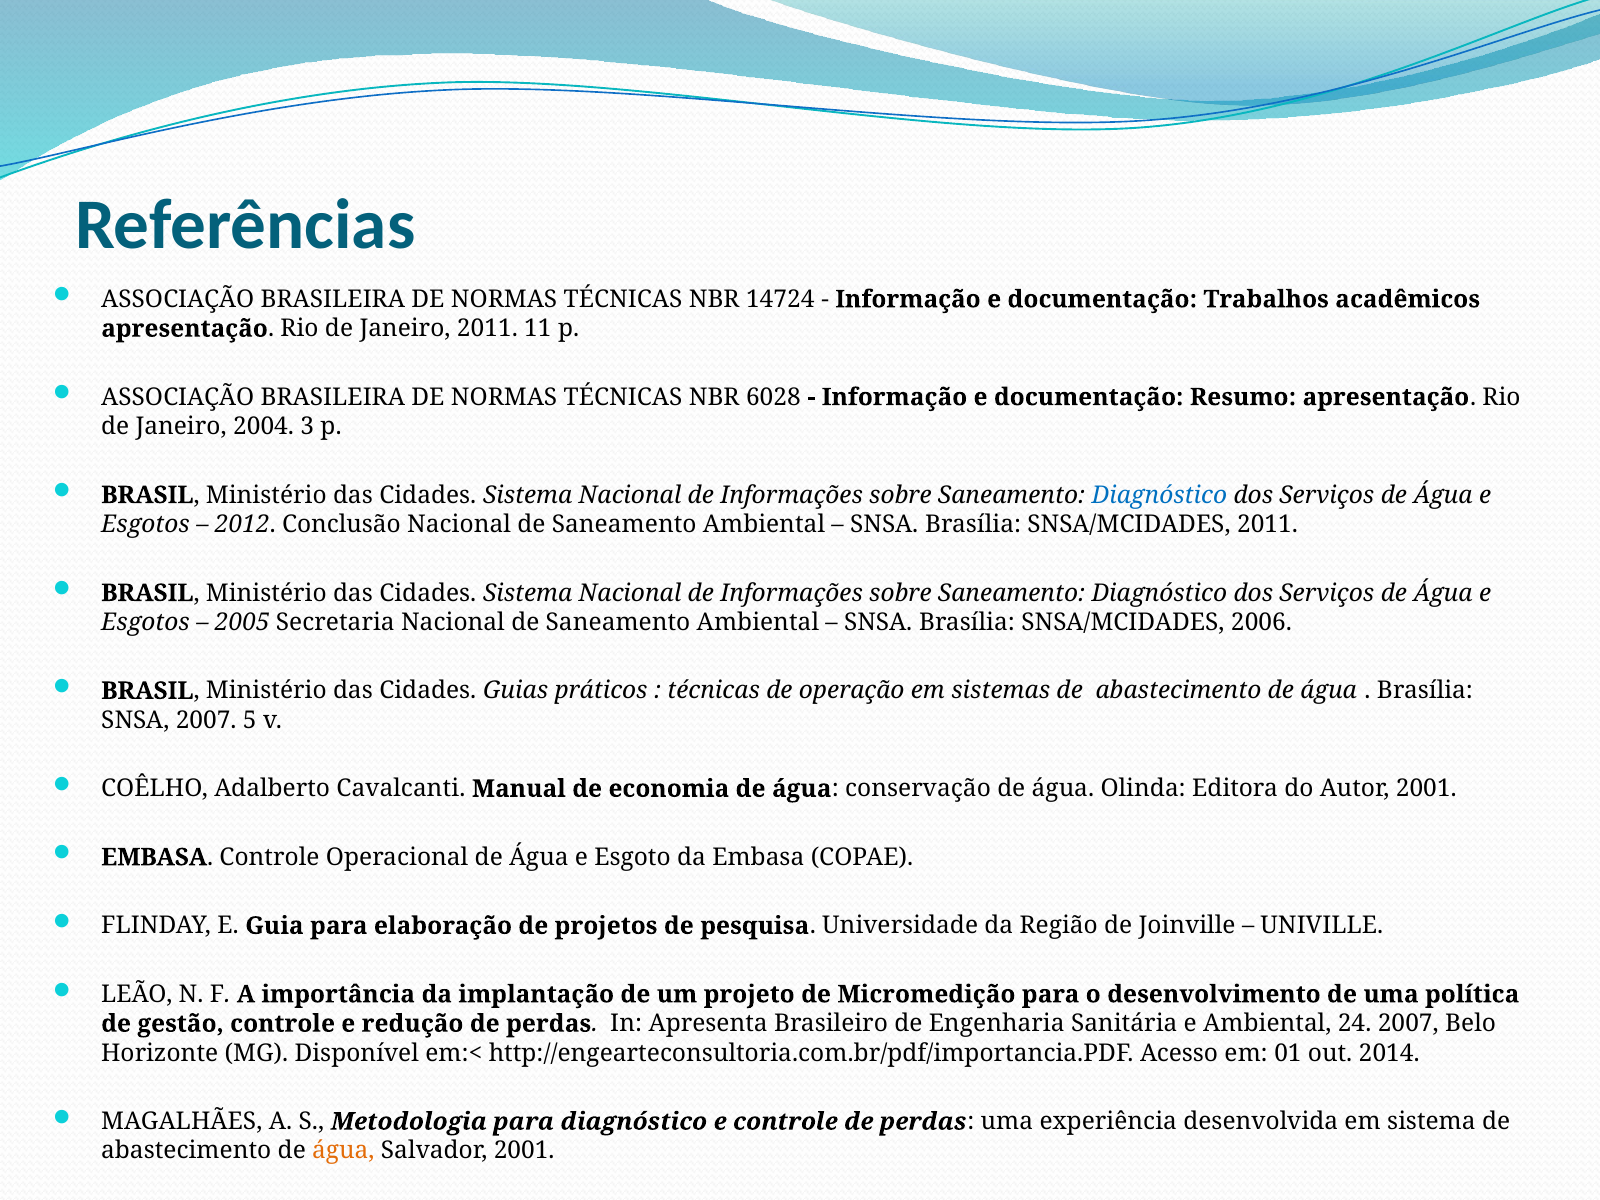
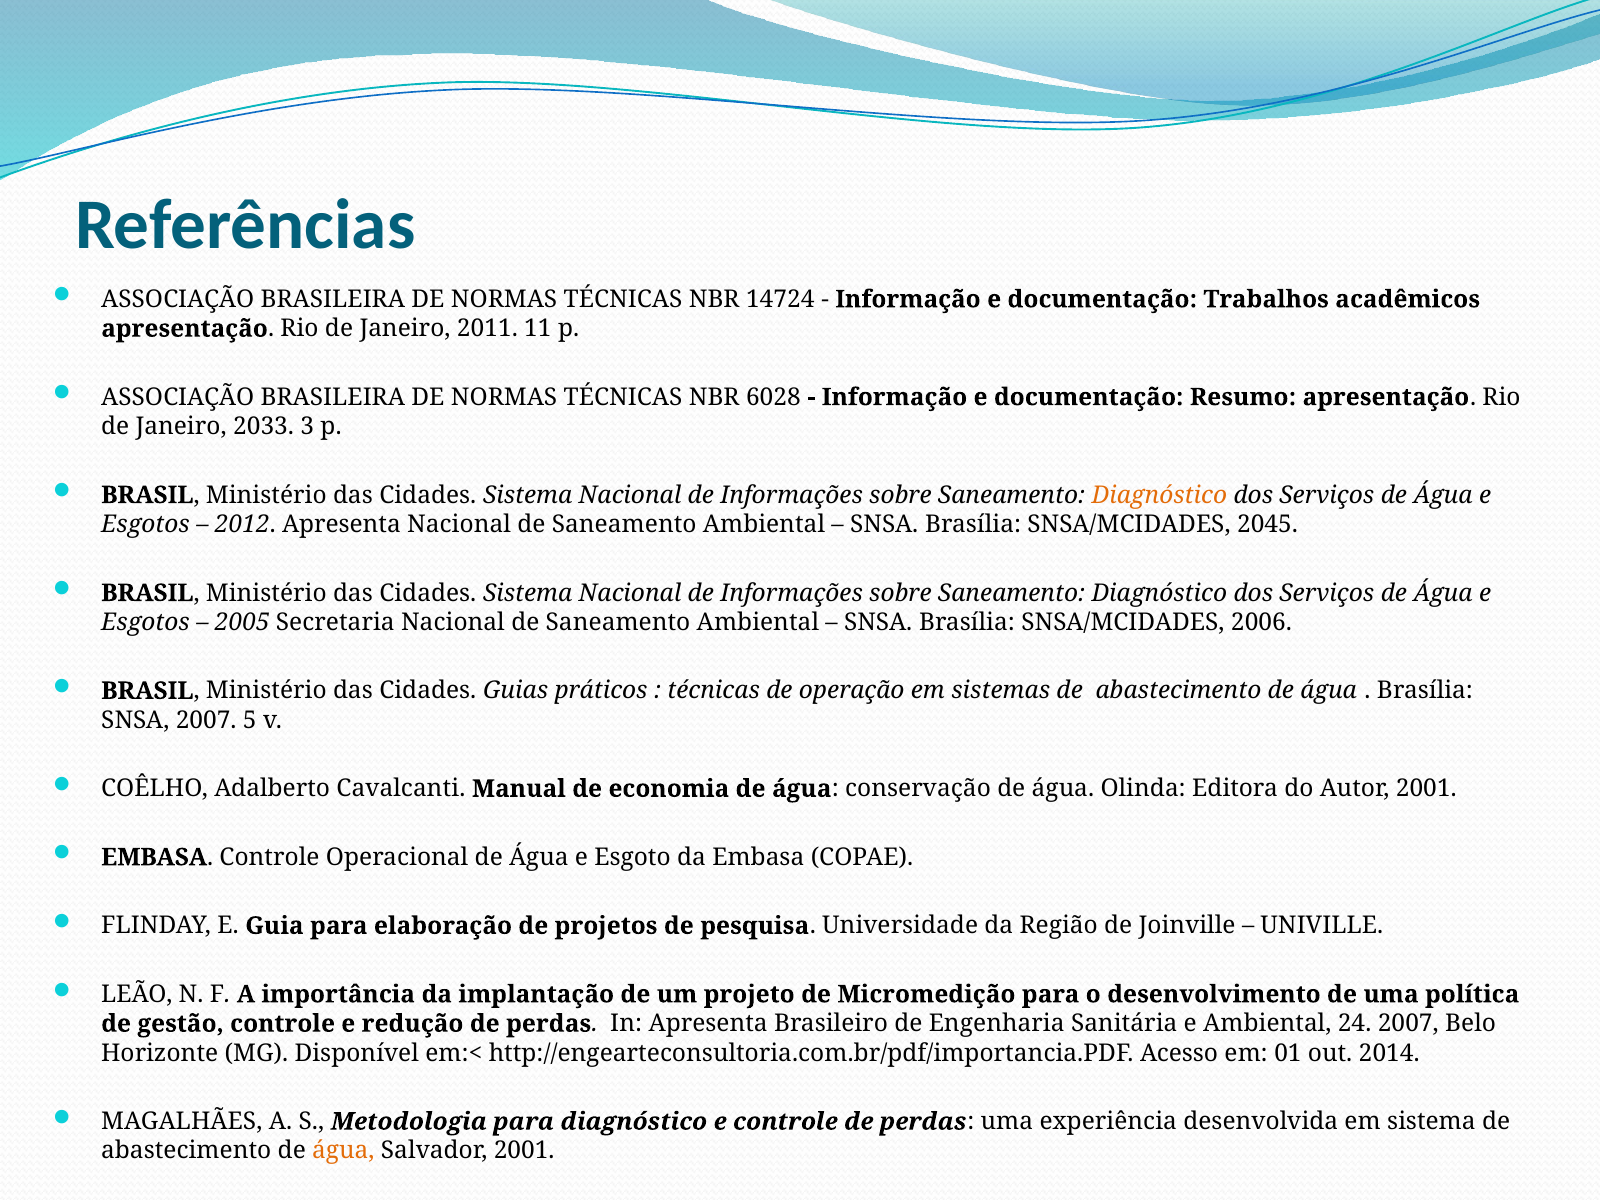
2004: 2004 -> 2033
Diagnóstico at (1159, 495) colour: blue -> orange
2012 Conclusão: Conclusão -> Apresenta
SNSA/MCIDADES 2011: 2011 -> 2045
